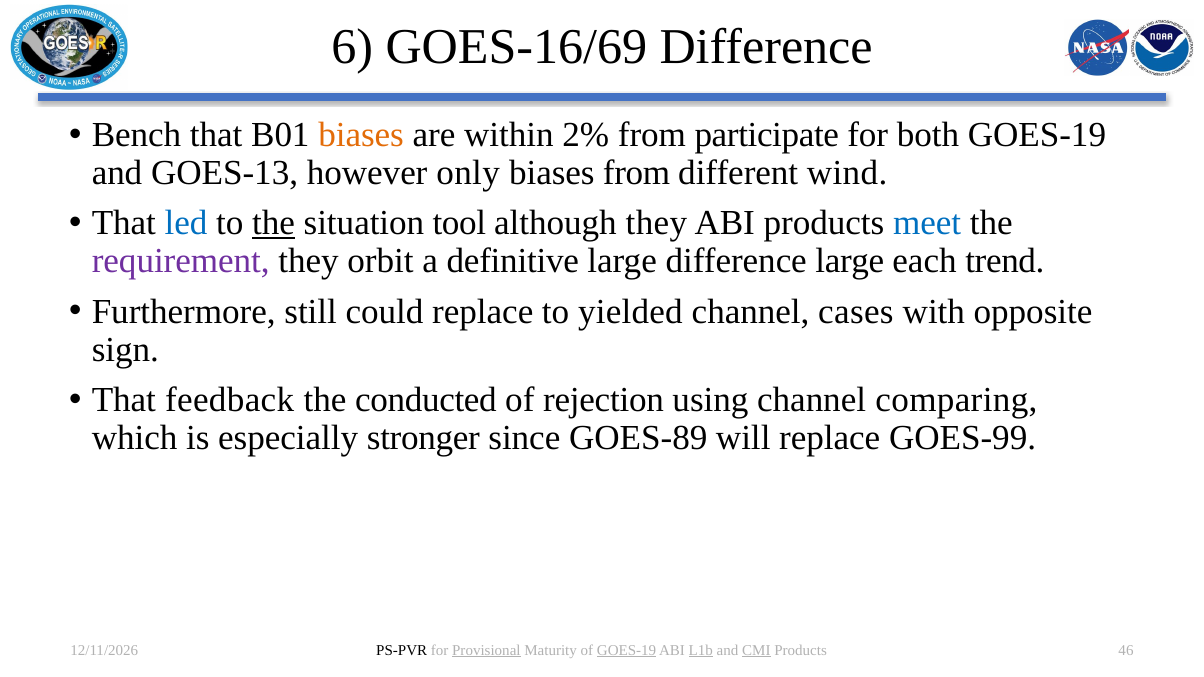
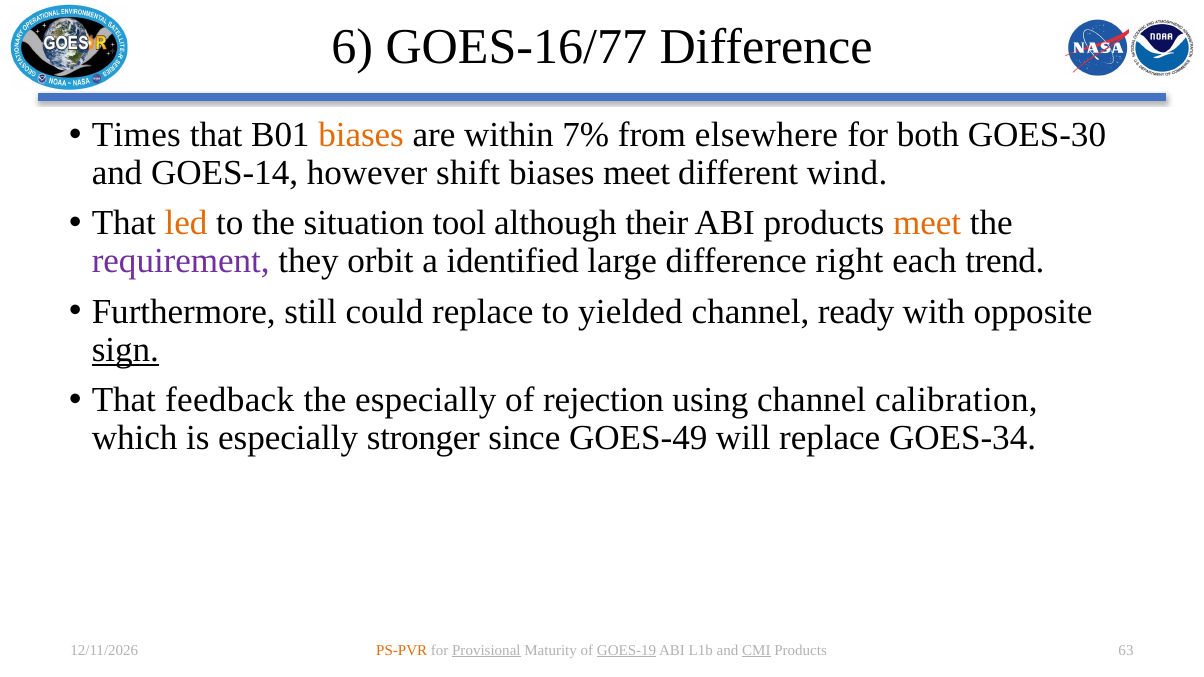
GOES-16/69: GOES-16/69 -> GOES-16/77
Bench: Bench -> Times
2%: 2% -> 7%
participate: participate -> elsewhere
both GOES-19: GOES-19 -> GOES-30
GOES-13: GOES-13 -> GOES-14
only: only -> shift
biases from: from -> meet
led colour: blue -> orange
the at (274, 223) underline: present -> none
although they: they -> their
meet at (927, 223) colour: blue -> orange
definitive: definitive -> identified
difference large: large -> right
cases: cases -> ready
sign underline: none -> present
the conducted: conducted -> especially
comparing: comparing -> calibration
GOES-89: GOES-89 -> GOES-49
GOES-99: GOES-99 -> GOES-34
PS-PVR colour: black -> orange
L1b underline: present -> none
46: 46 -> 63
